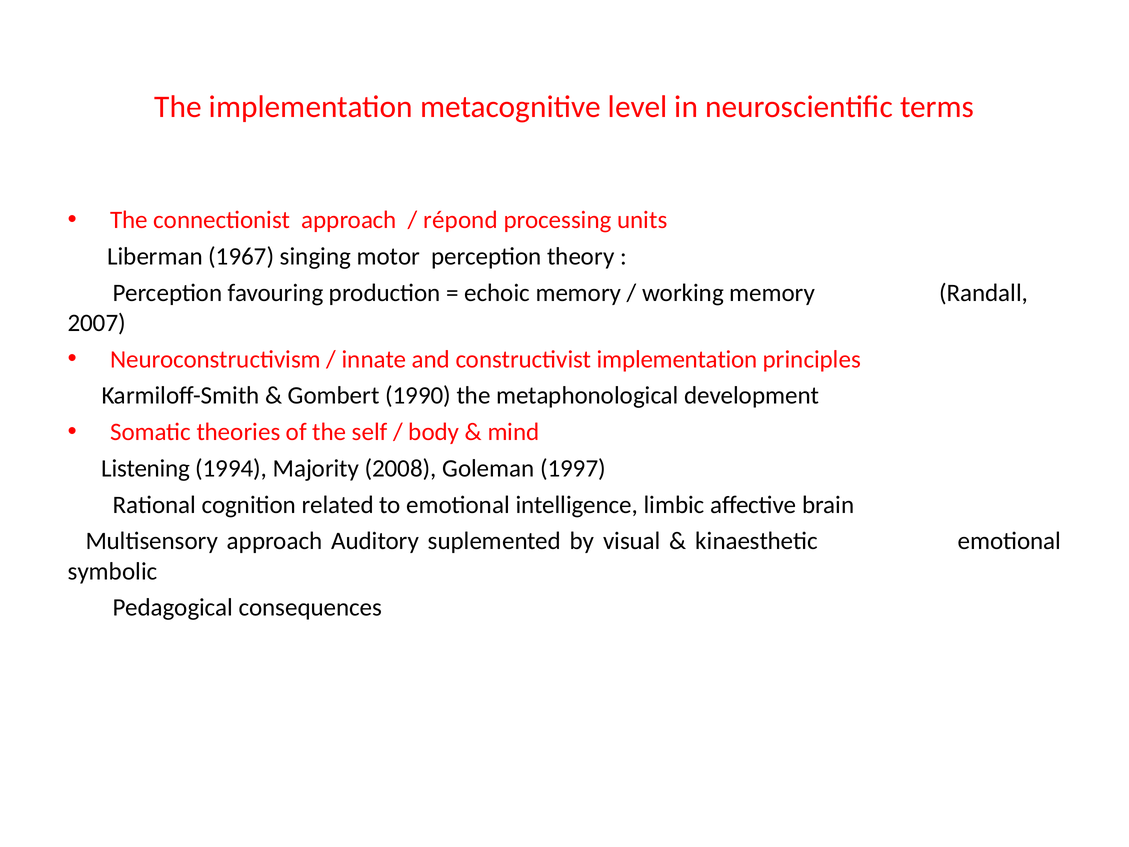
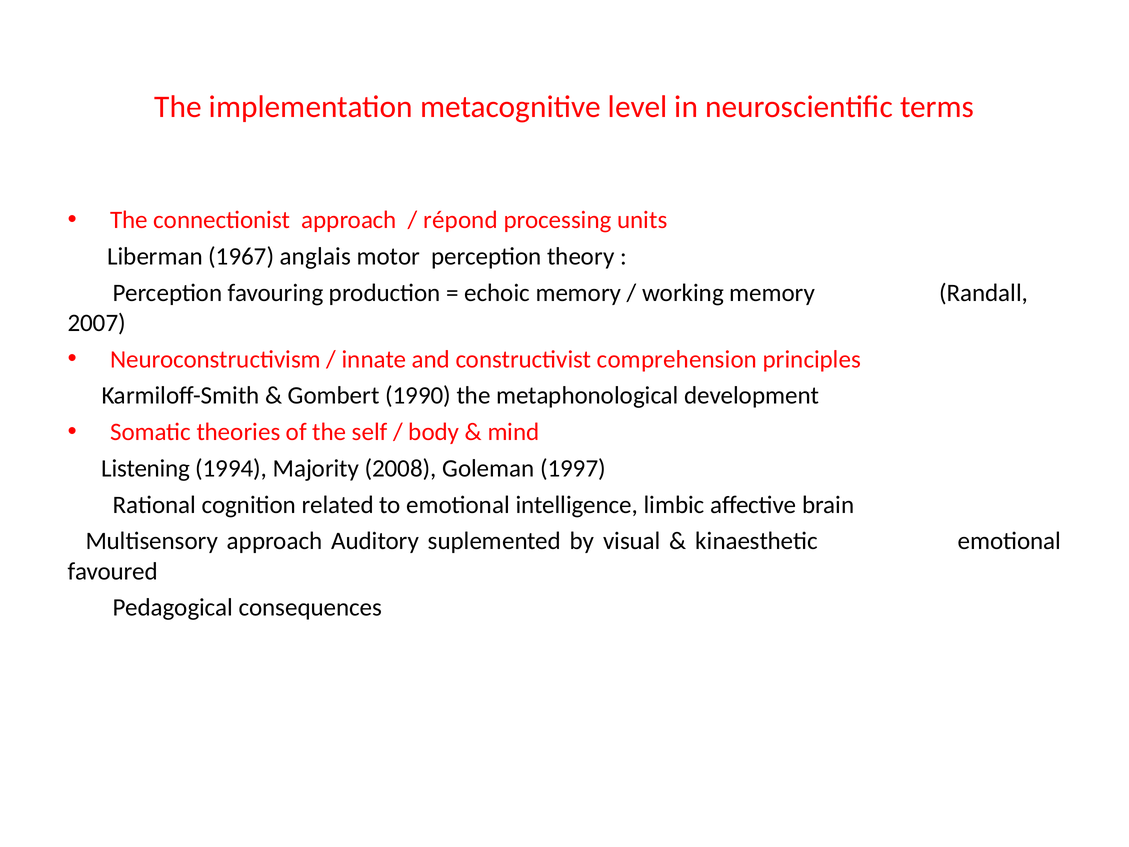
singing: singing -> anglais
constructivist implementation: implementation -> comprehension
symbolic: symbolic -> favoured
